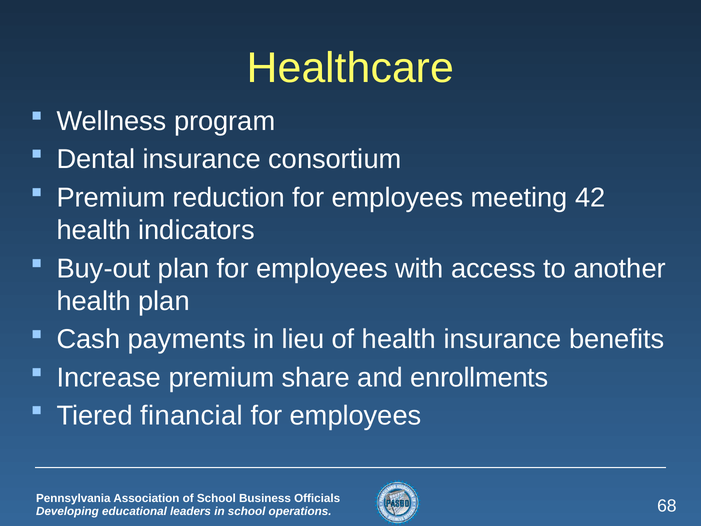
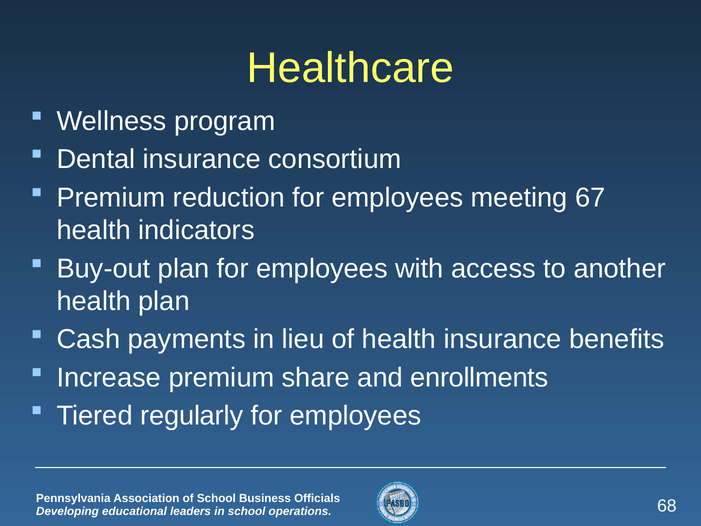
42: 42 -> 67
financial: financial -> regularly
